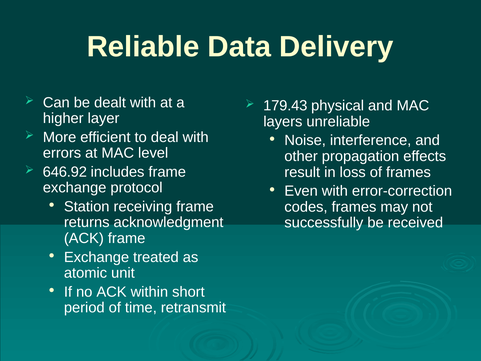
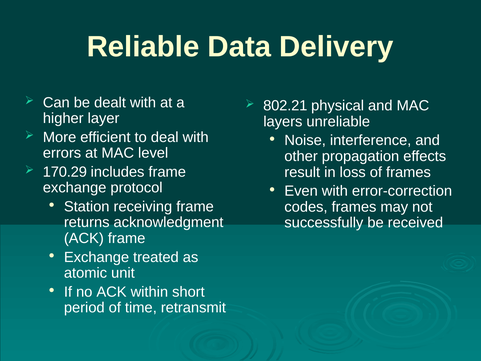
179.43: 179.43 -> 802.21
646.92: 646.92 -> 170.29
